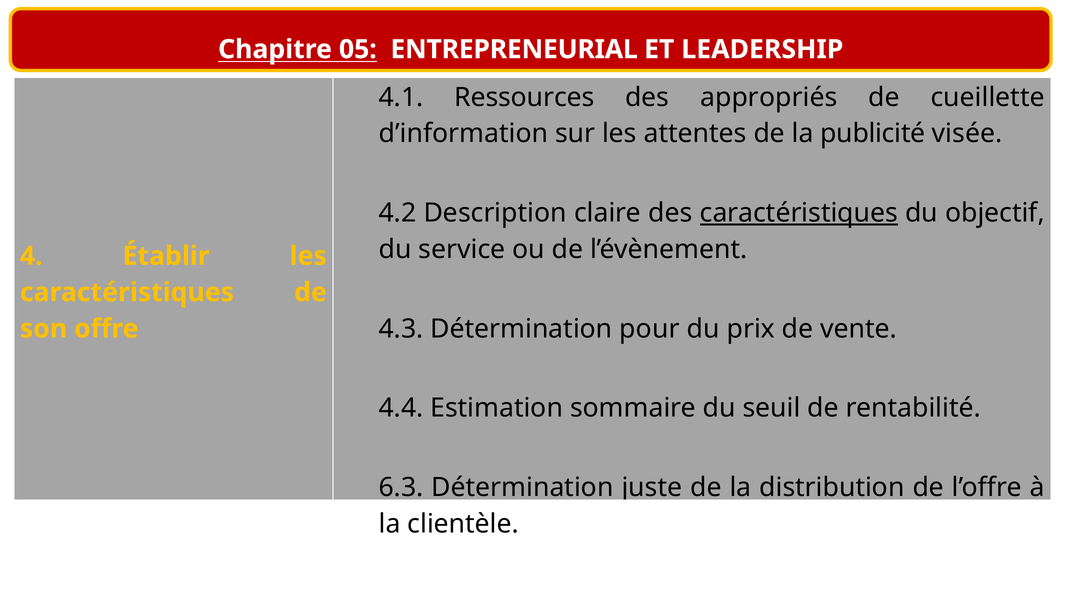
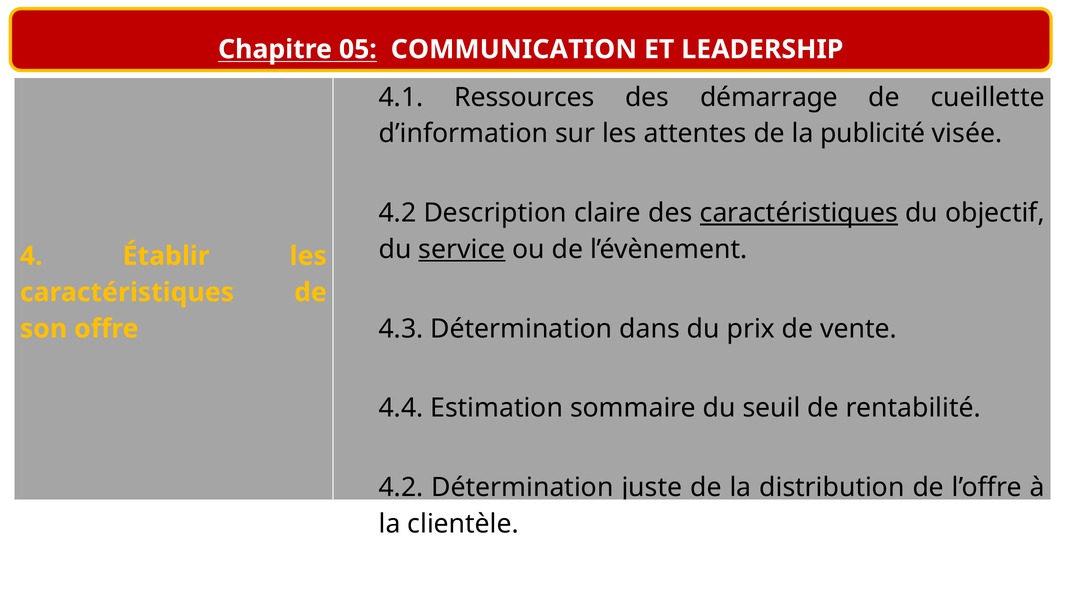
ENTREPRENEURIAL: ENTREPRENEURIAL -> COMMUNICATION
appropriés: appropriés -> démarrage
service underline: none -> present
pour: pour -> dans
6.3 at (401, 488): 6.3 -> 4.2
